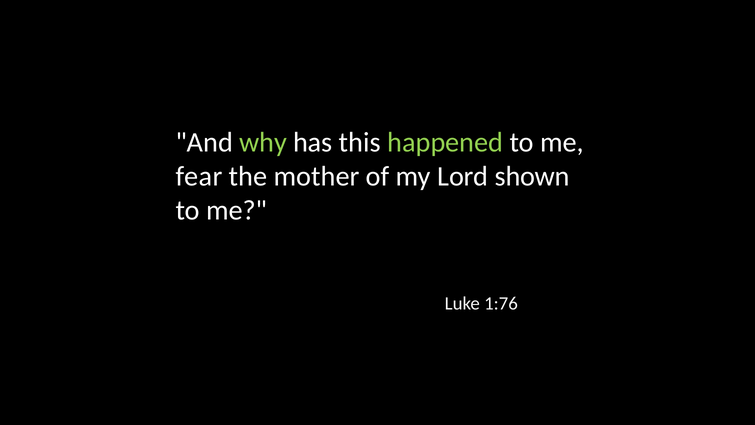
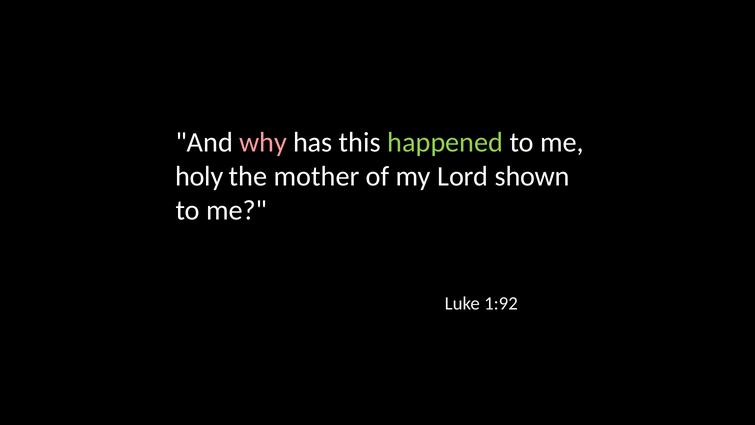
why colour: light green -> pink
fear: fear -> holy
1:76: 1:76 -> 1:92
